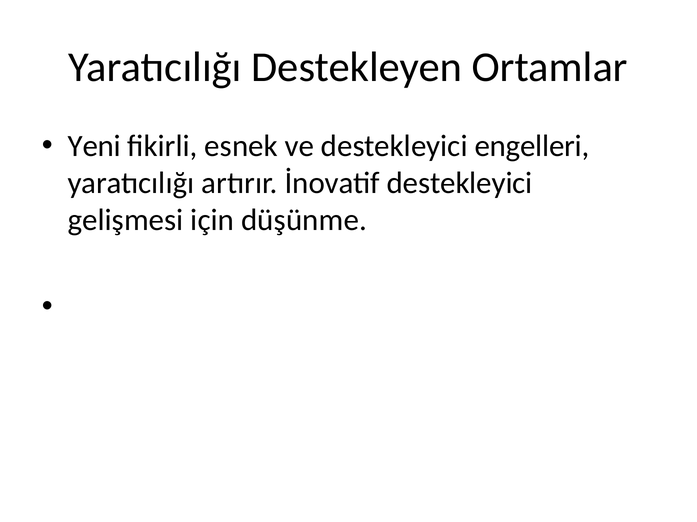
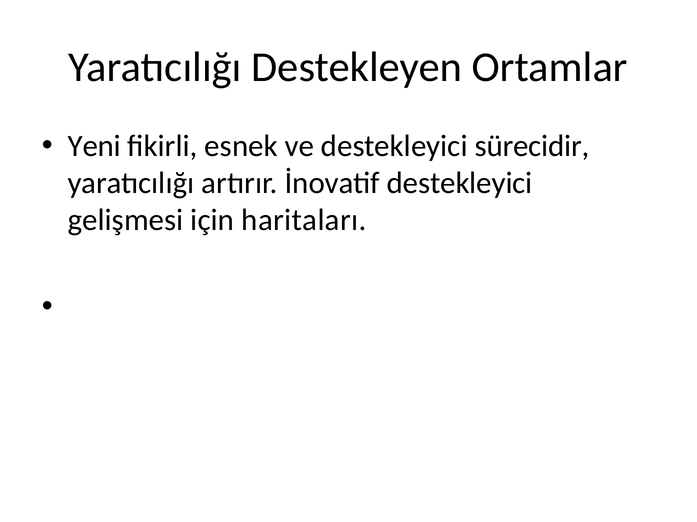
engelleri: engelleri -> sürecidir
düşünme: düşünme -> haritaları
